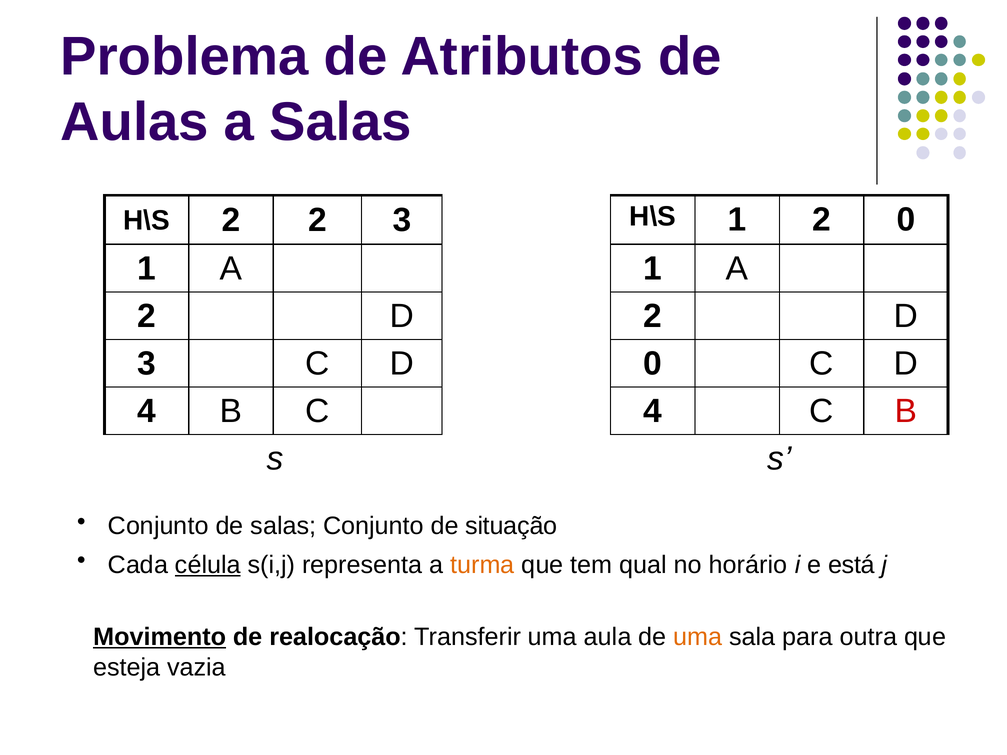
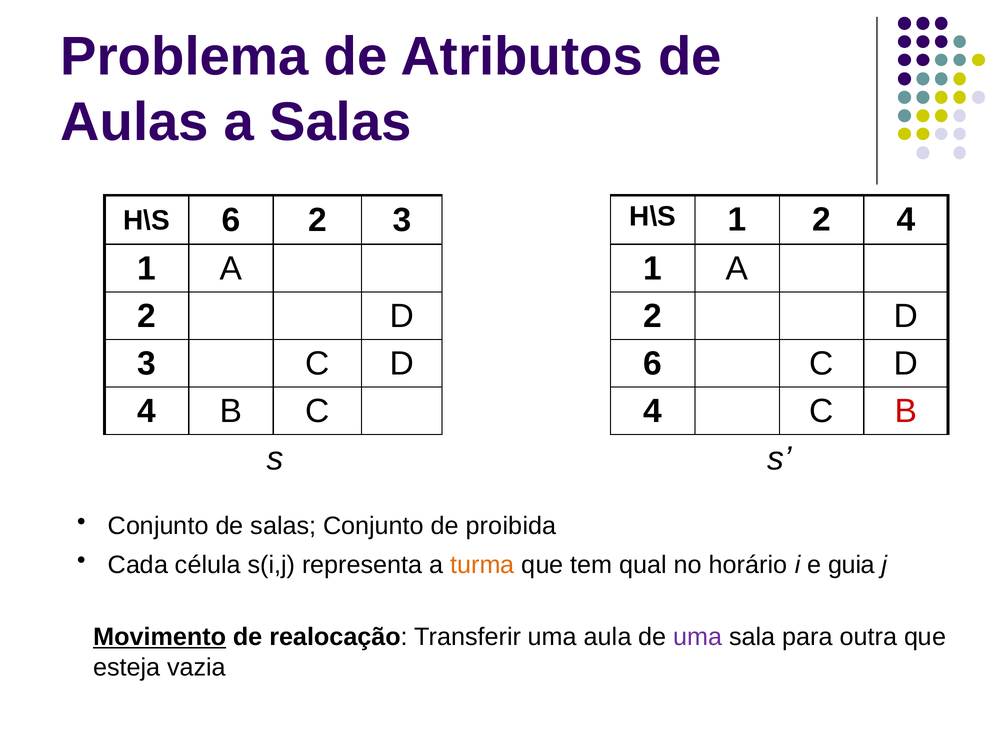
H\S 2: 2 -> 6
2 0: 0 -> 4
D 0: 0 -> 6
situação: situação -> proibida
célula underline: present -> none
está: está -> guia
uma at (698, 637) colour: orange -> purple
